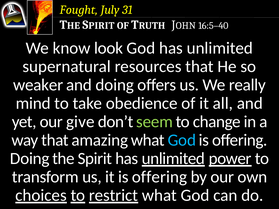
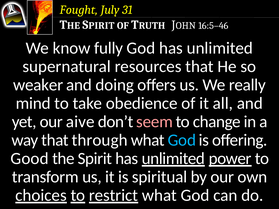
16:5–40: 16:5–40 -> 16:5–46
look: look -> fully
give: give -> aive
seem colour: light green -> pink
amazing: amazing -> through
Doing at (30, 159): Doing -> Good
it is offering: offering -> spiritual
